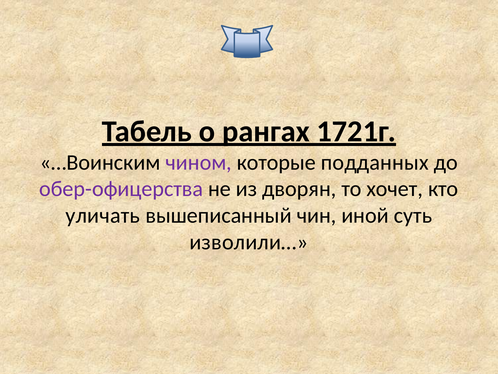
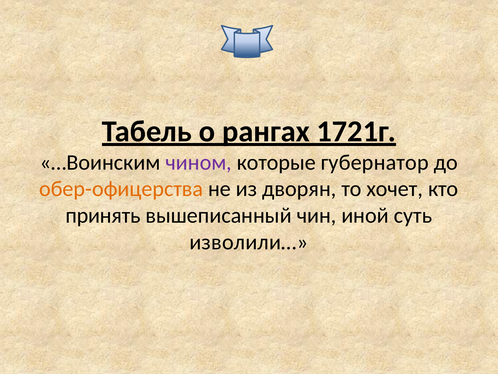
подданных: подданных -> губернатор
обер-офицерства colour: purple -> orange
уличать: уличать -> принять
